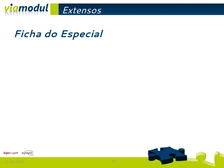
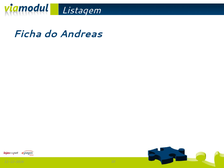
Extensos: Extensos -> Listagem
Especial: Especial -> Andreas
